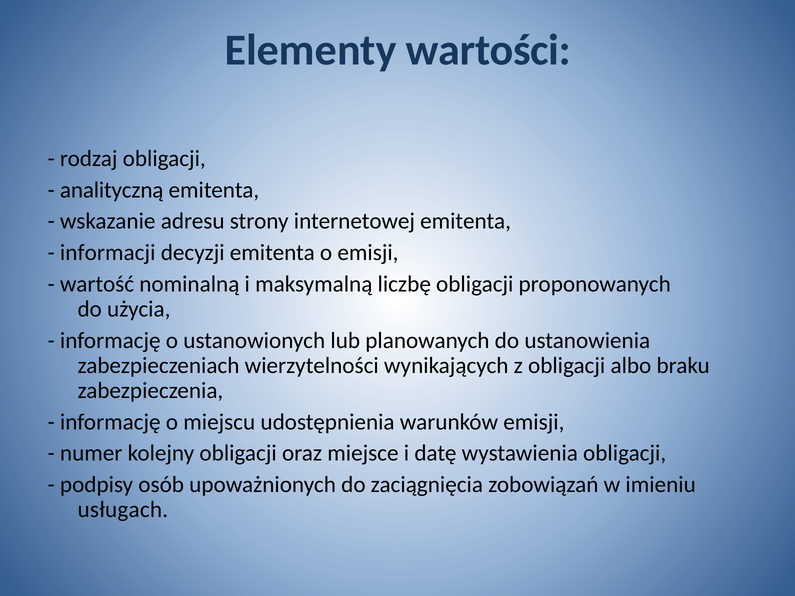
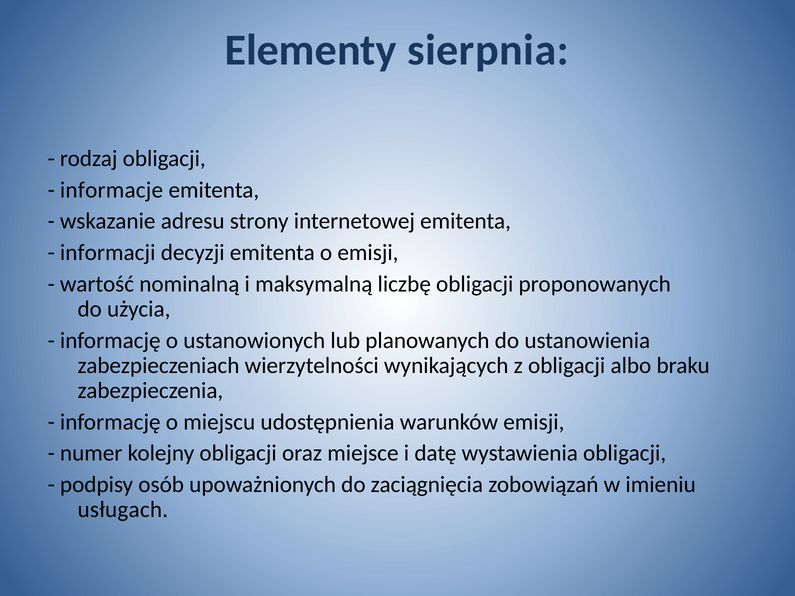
wartości: wartości -> sierpnia
analityczną: analityczną -> informacje
